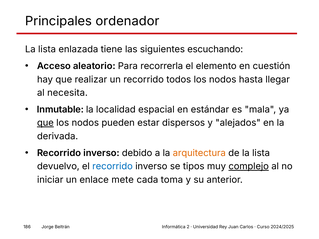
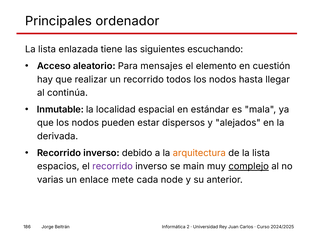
recorrerla: recorrerla -> mensajes
necesita: necesita -> continúa
que at (45, 123) underline: present -> none
devuelvo: devuelvo -> espacios
recorrido at (113, 167) colour: blue -> purple
tipos: tipos -> main
iniciar: iniciar -> varias
toma: toma -> node
